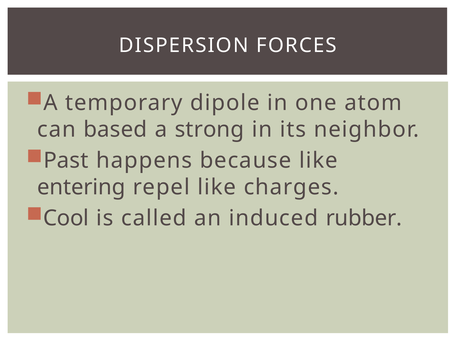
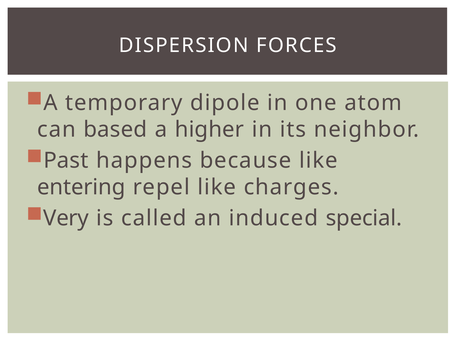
strong: strong -> higher
Cool: Cool -> Very
rubber: rubber -> special
